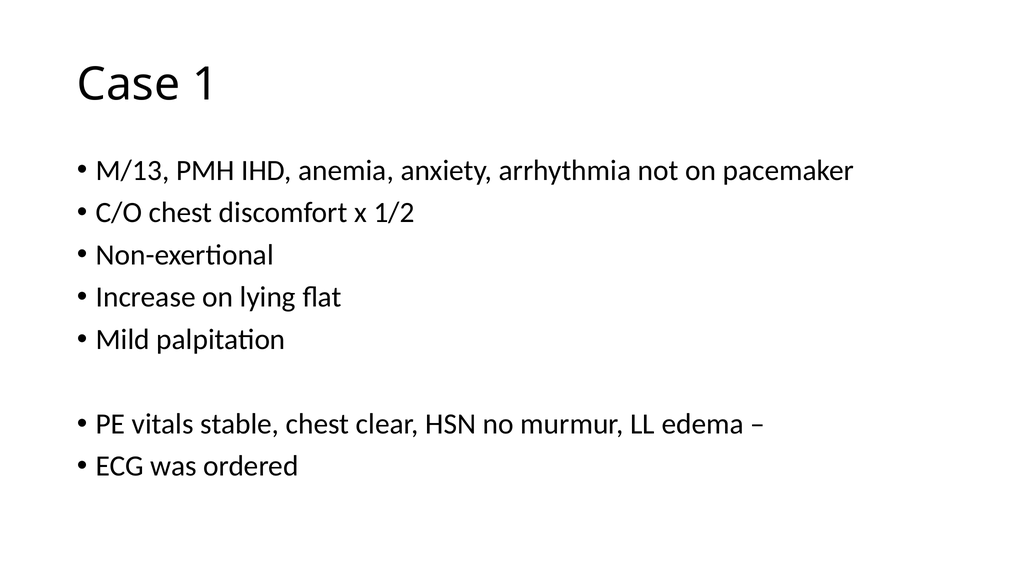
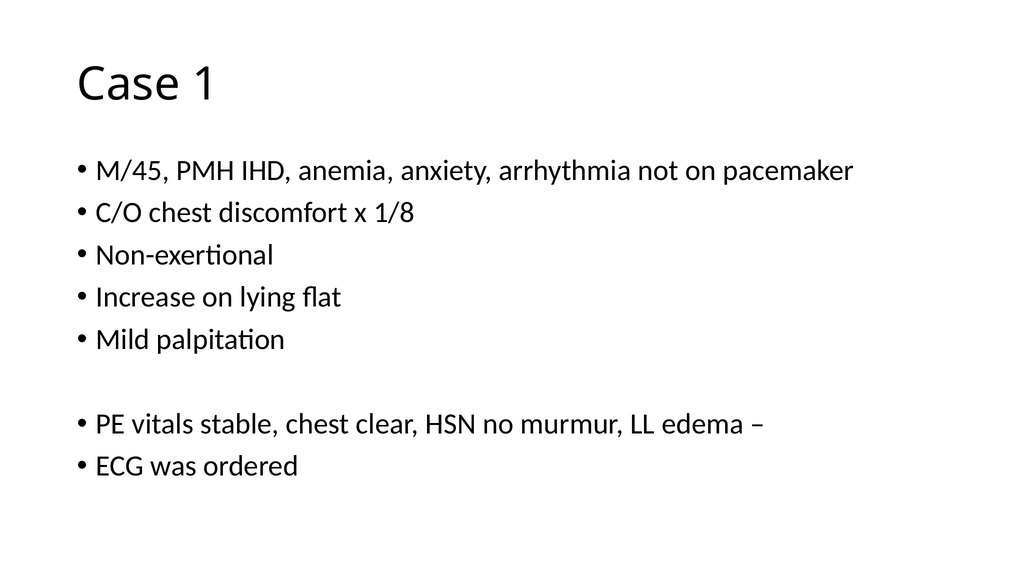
M/13: M/13 -> M/45
1/2: 1/2 -> 1/8
